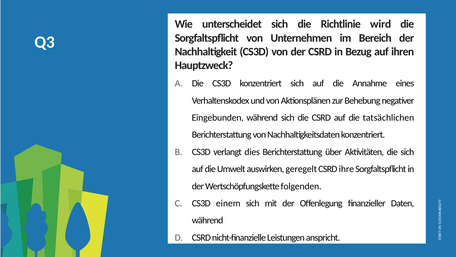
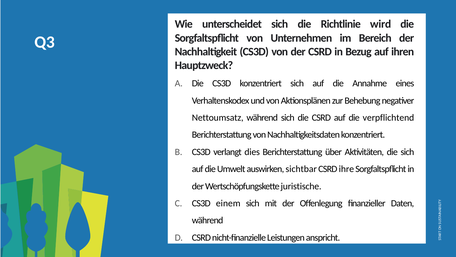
Eingebunden: Eingebunden -> Nettoumsatz
tatsächlichen: tatsächlichen -> verpflichtend
geregelt: geregelt -> sichtbar
folgenden: folgenden -> juristische
